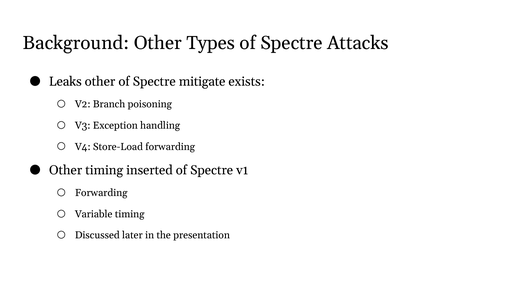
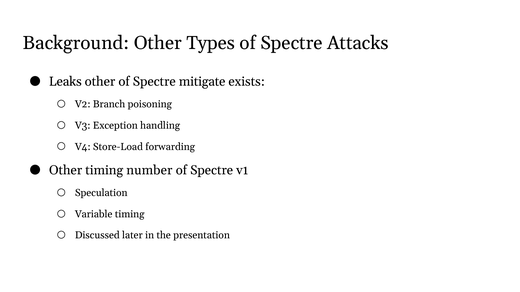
inserted: inserted -> number
Forwarding at (101, 193): Forwarding -> Speculation
